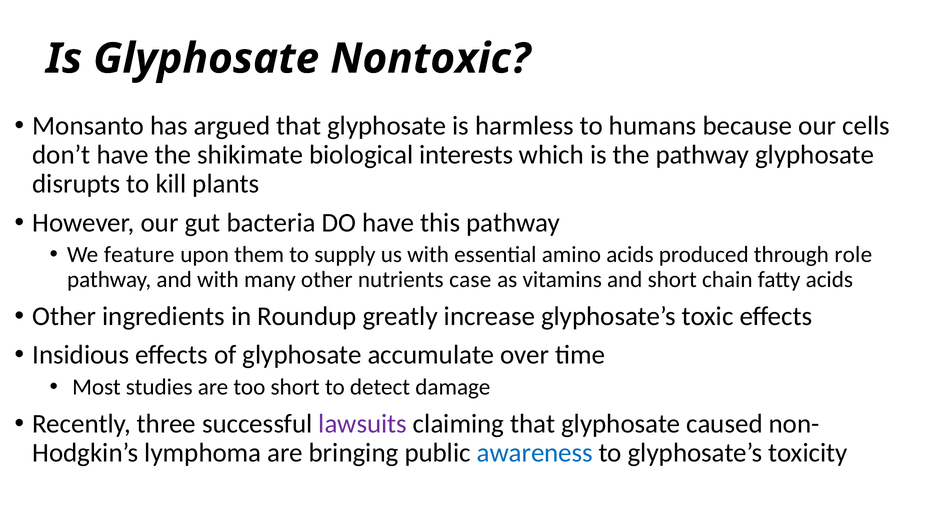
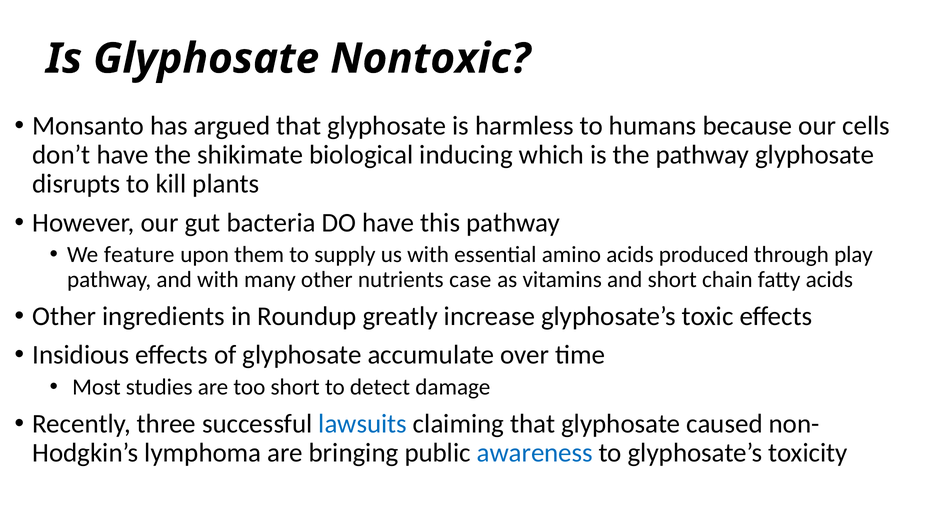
interests: interests -> inducing
role: role -> play
lawsuits colour: purple -> blue
